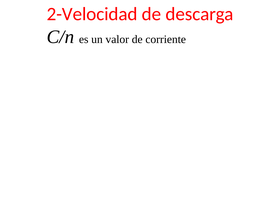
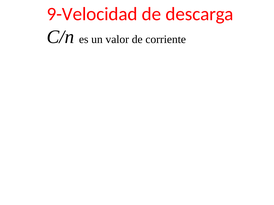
2-Velocidad: 2-Velocidad -> 9-Velocidad
